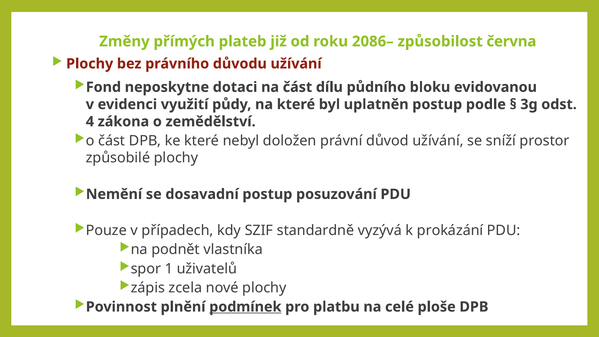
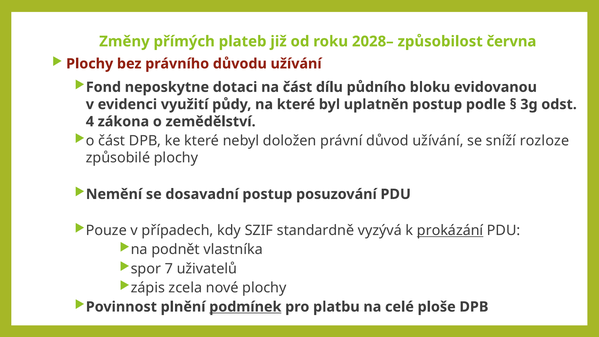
2086–: 2086– -> 2028–
prostor: prostor -> rozloze
prokázání underline: none -> present
1: 1 -> 7
